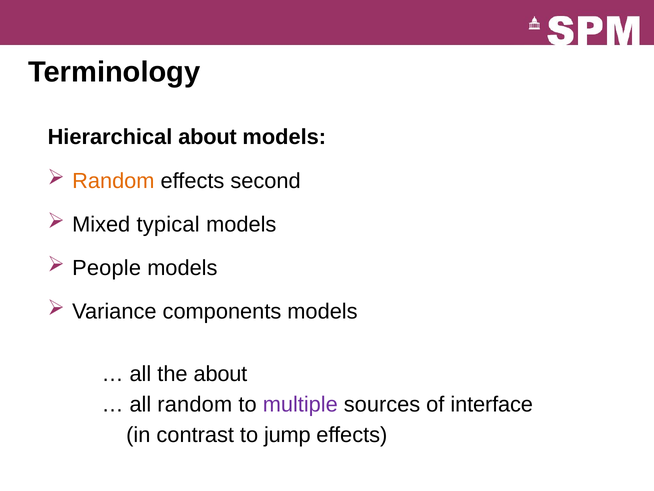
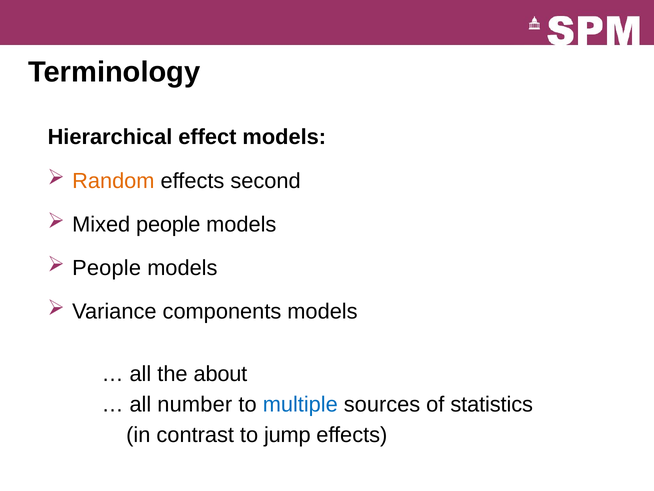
Hierarchical about: about -> effect
Mixed typical: typical -> people
all random: random -> number
multiple colour: purple -> blue
interface: interface -> statistics
